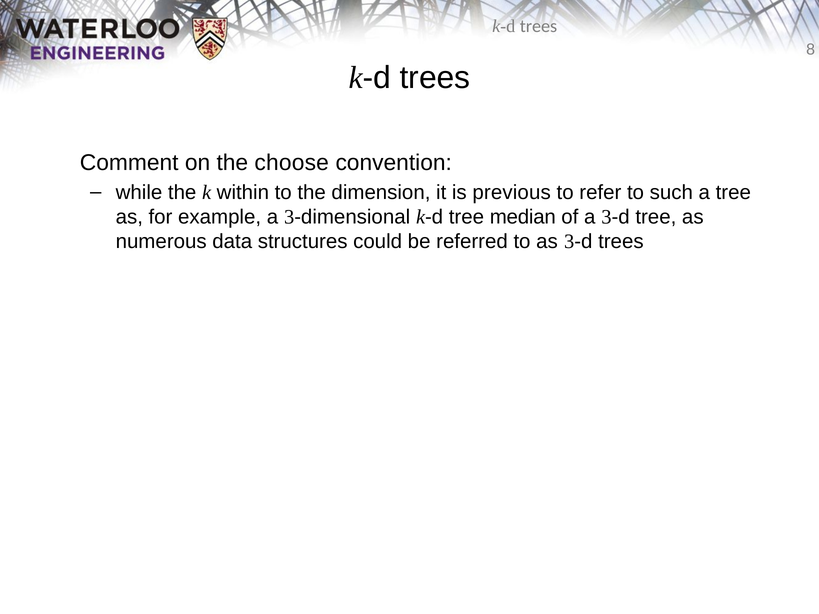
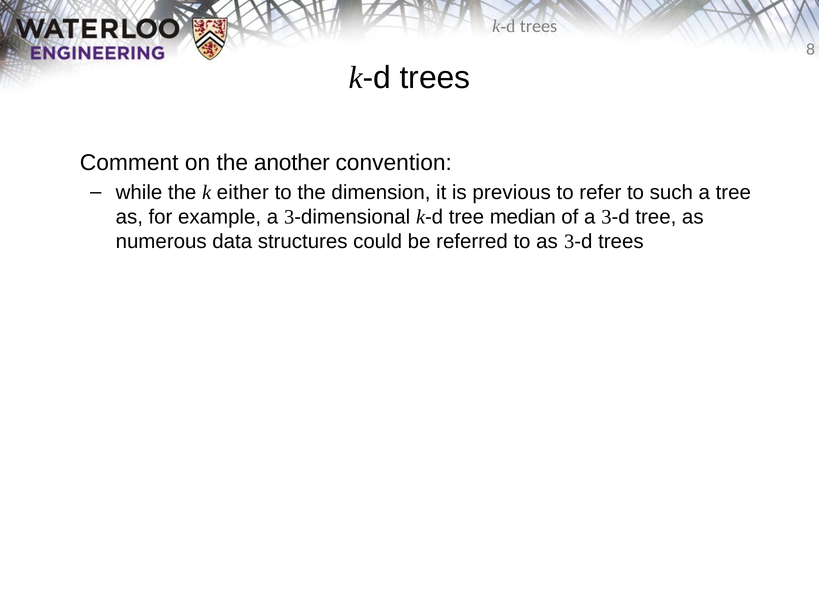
choose: choose -> another
within: within -> either
